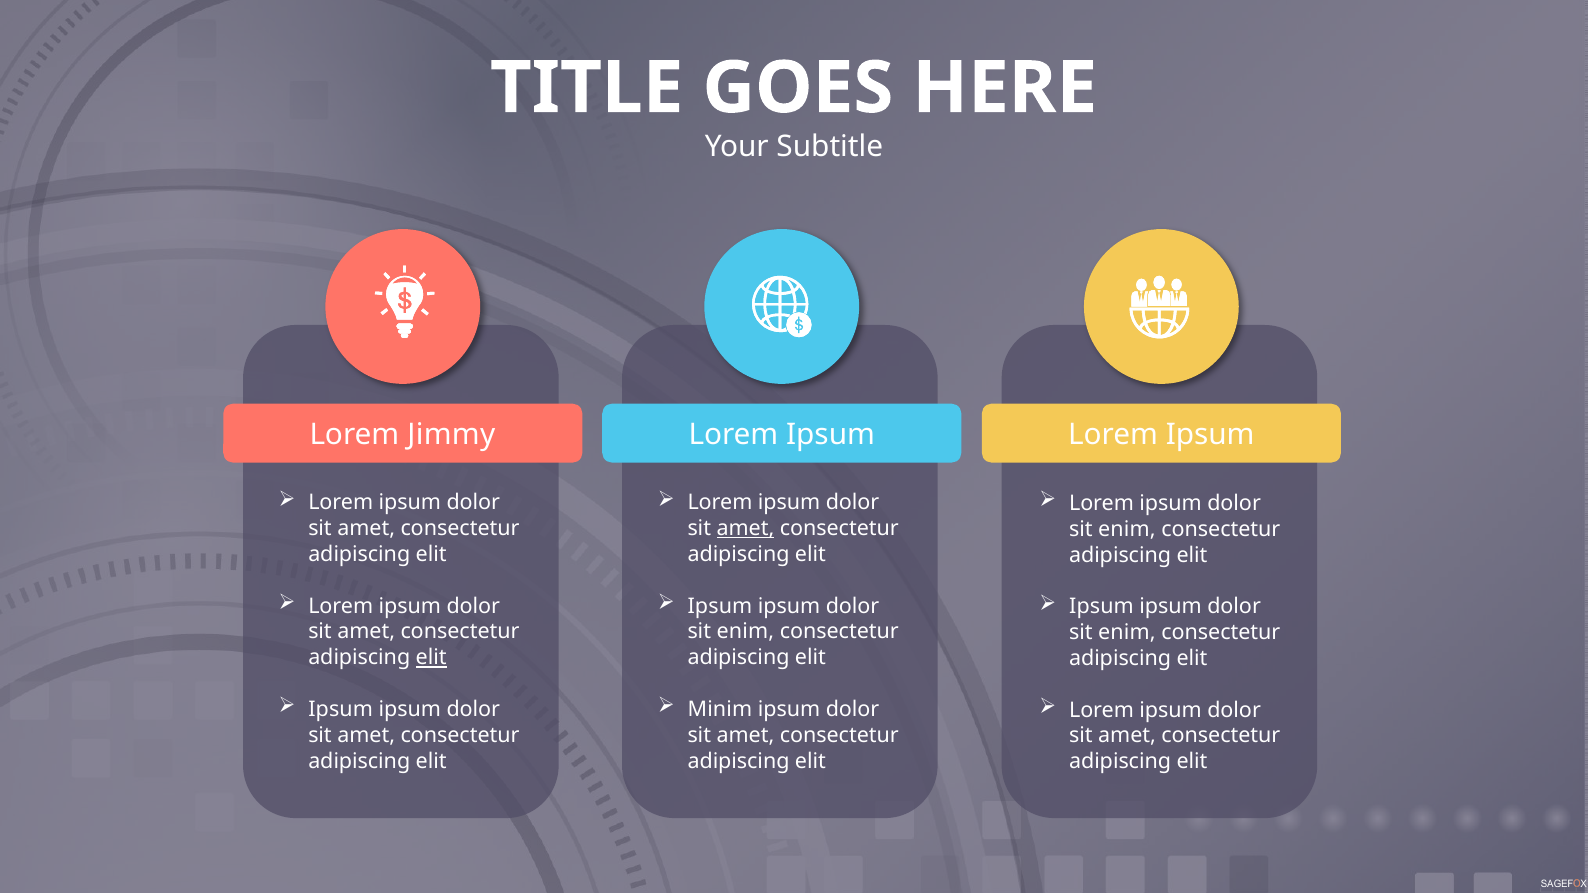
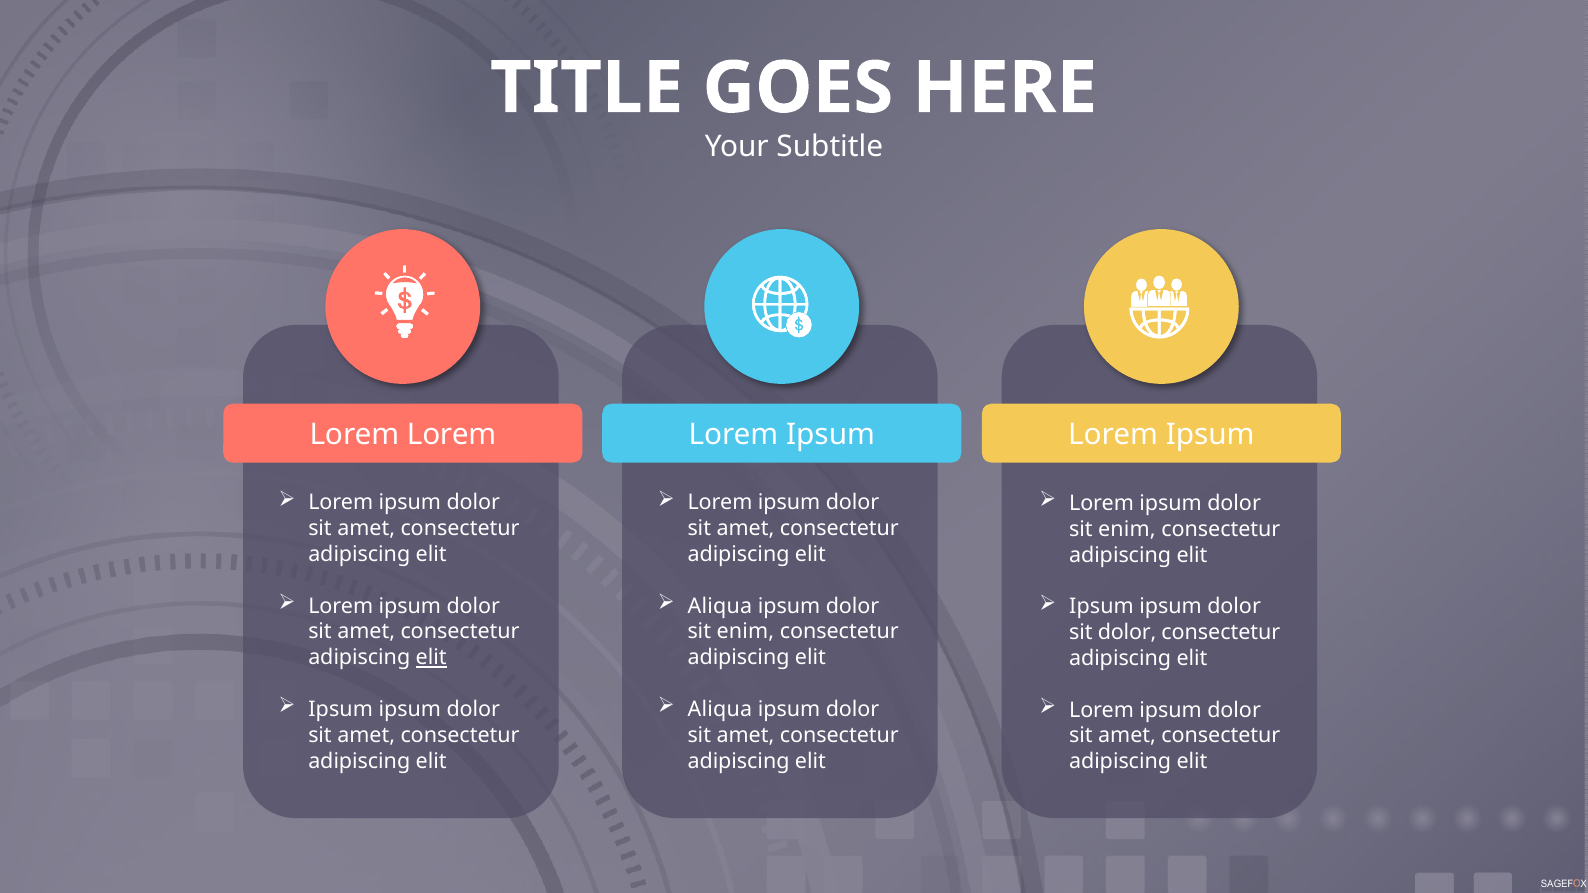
Jimmy at (451, 435): Jimmy -> Lorem
amet at (745, 529) underline: present -> none
Ipsum at (720, 606): Ipsum -> Aliqua
enim at (1127, 633): enim -> dolor
Minim at (720, 710): Minim -> Aliqua
